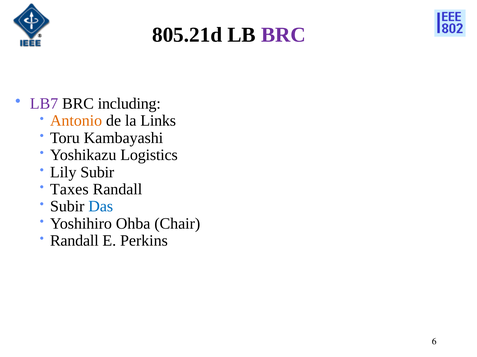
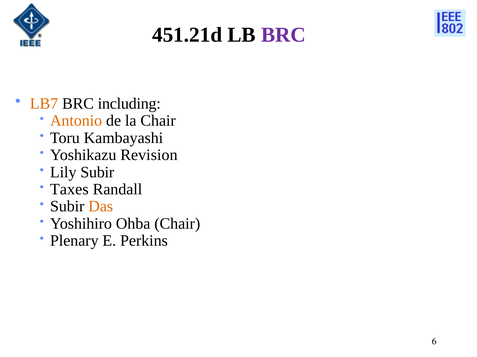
805.21d: 805.21d -> 451.21d
LB7 colour: purple -> orange
la Links: Links -> Chair
Logistics: Logistics -> Revision
Das colour: blue -> orange
Randall at (74, 241): Randall -> Plenary
